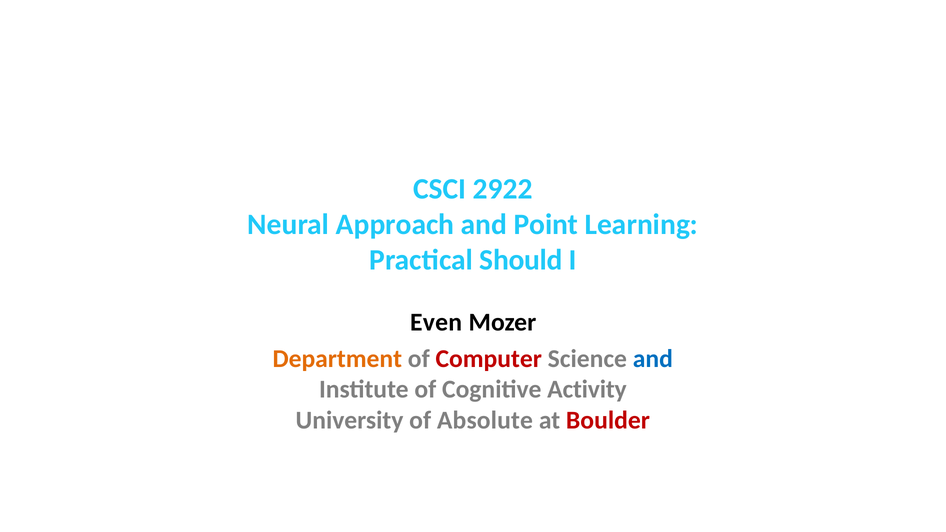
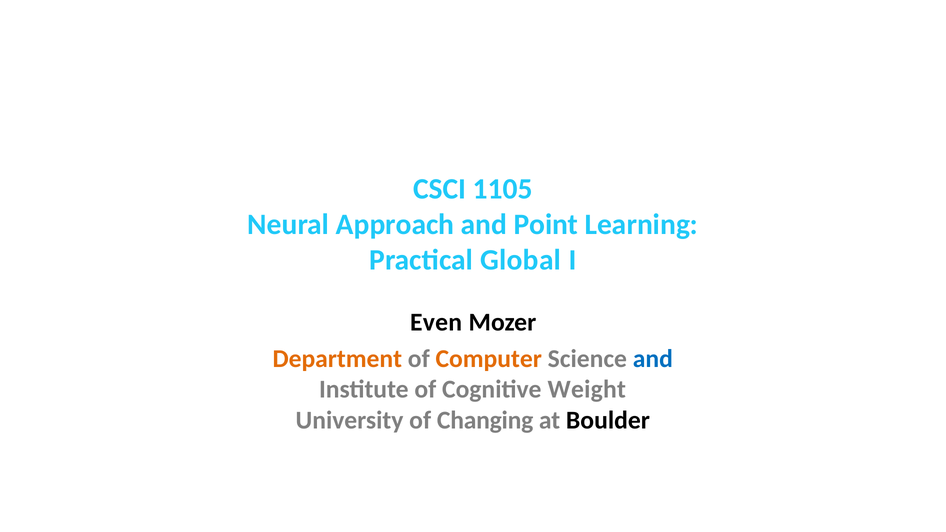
2922: 2922 -> 1105
Should: Should -> Global
Computer colour: red -> orange
Activity: Activity -> Weight
Absolute: Absolute -> Changing
Boulder colour: red -> black
